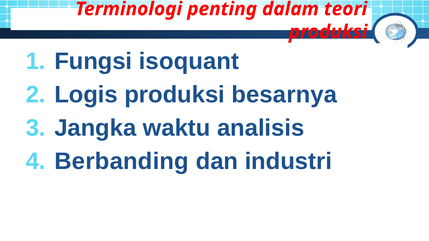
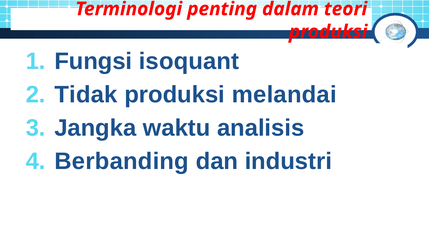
Logis: Logis -> Tidak
besarnya: besarnya -> melandai
